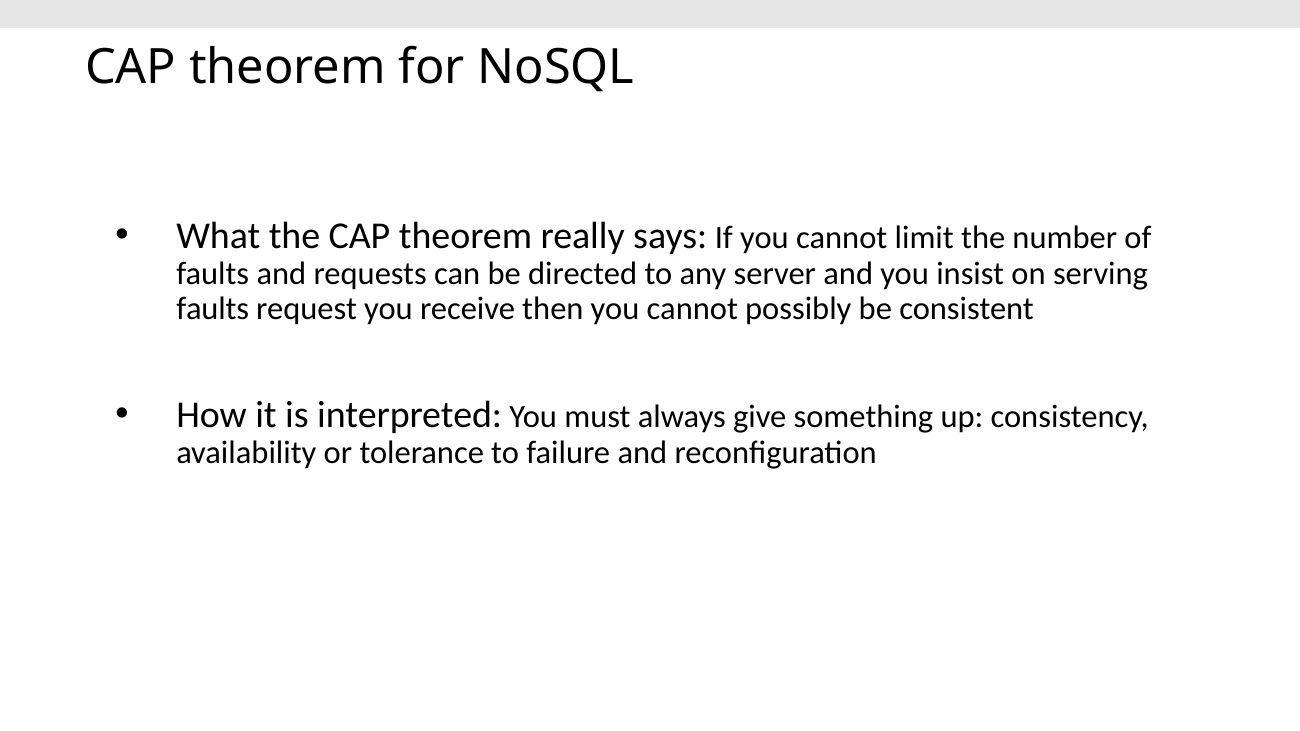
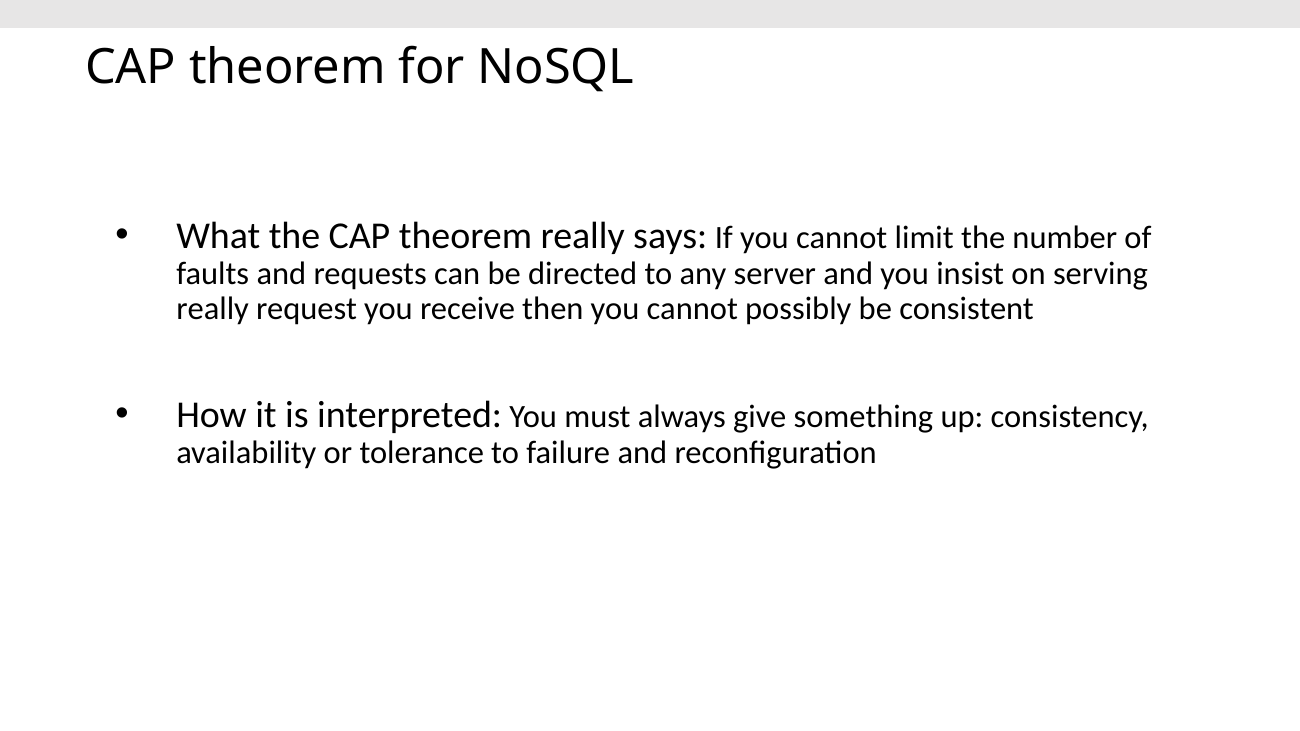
faults at (213, 309): faults -> really
